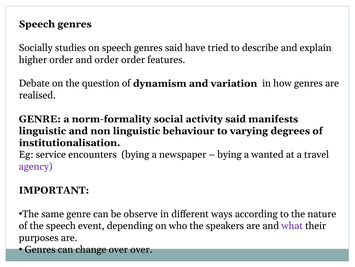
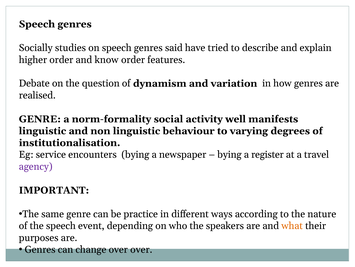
and order: order -> know
activity said: said -> well
wanted: wanted -> register
observe: observe -> practice
what colour: purple -> orange
